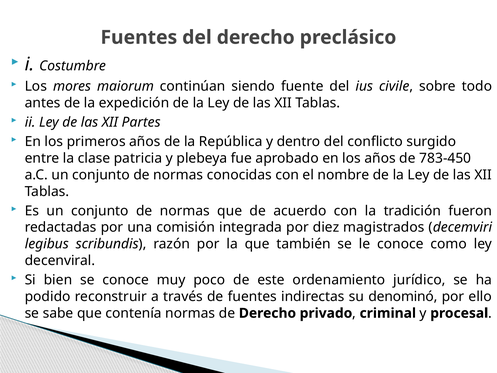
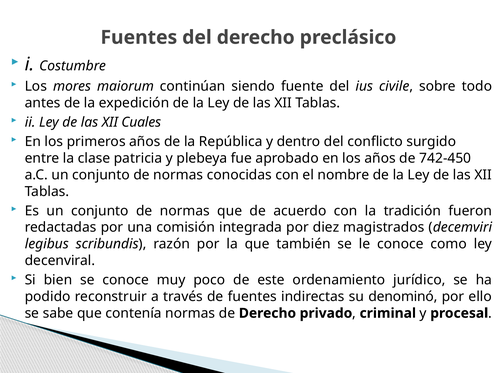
Partes: Partes -> Cuales
783-450: 783-450 -> 742-450
